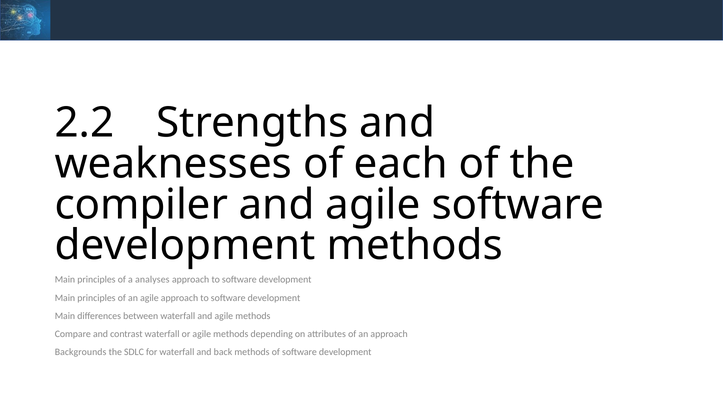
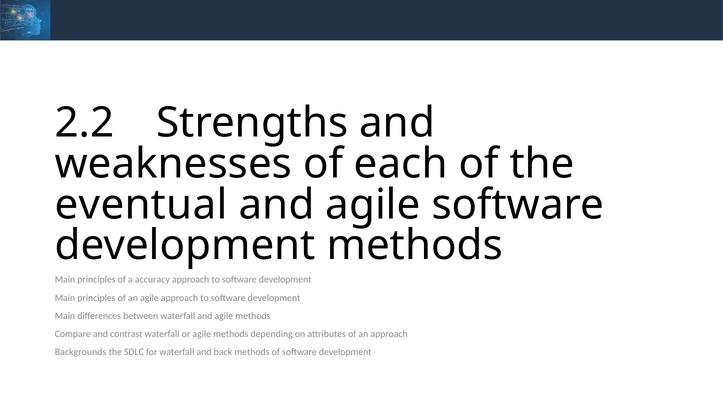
compiler: compiler -> eventual
analyses: analyses -> accuracy
